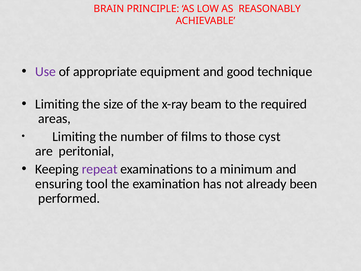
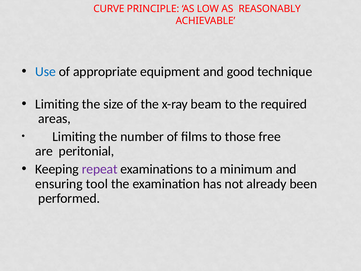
BRAIN: BRAIN -> CURVE
Use colour: purple -> blue
cyst: cyst -> free
